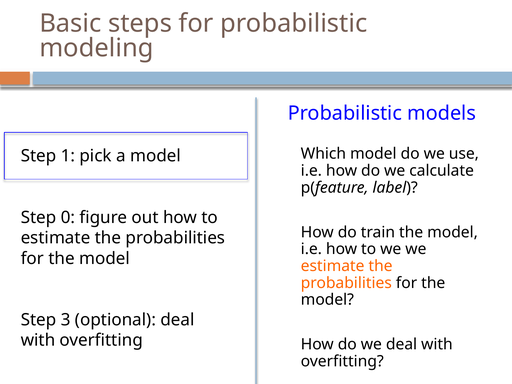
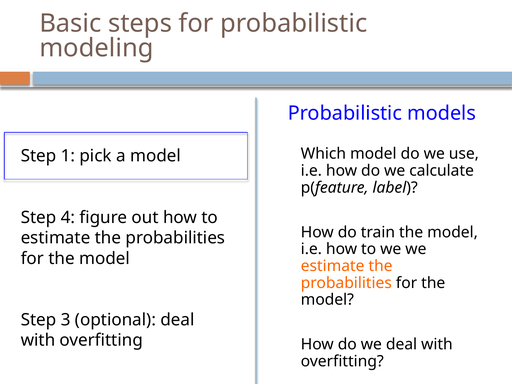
0: 0 -> 4
